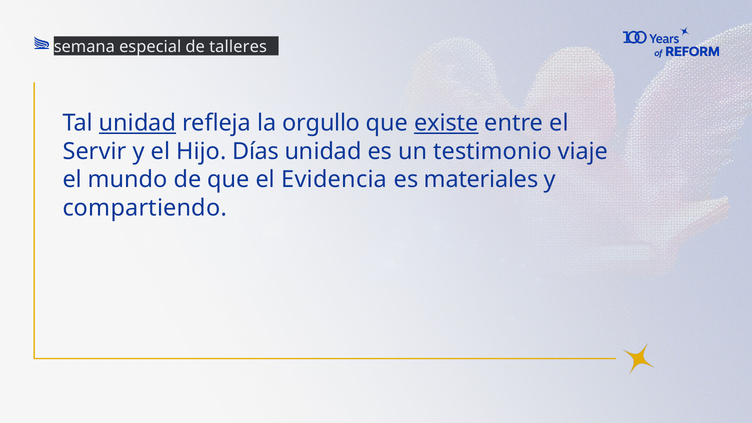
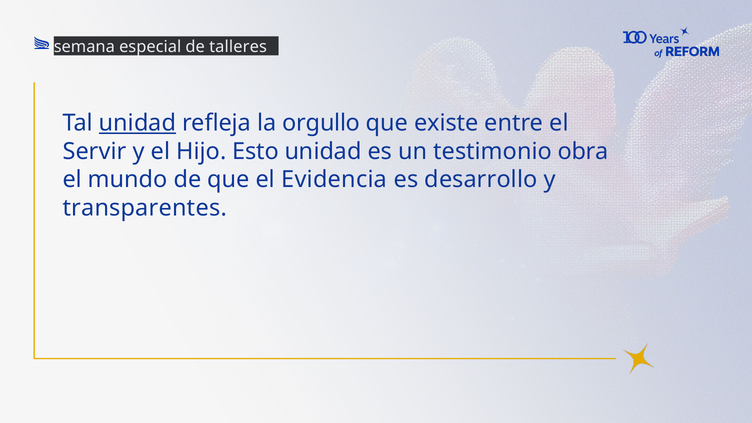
existe underline: present -> none
Días: Días -> Esto
viaje: viaje -> obra
materiales: materiales -> desarrollo
compartiendo: compartiendo -> transparentes
